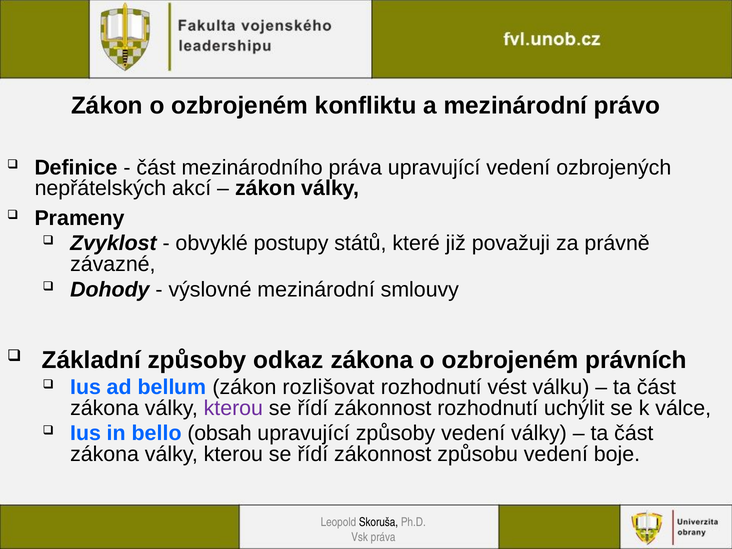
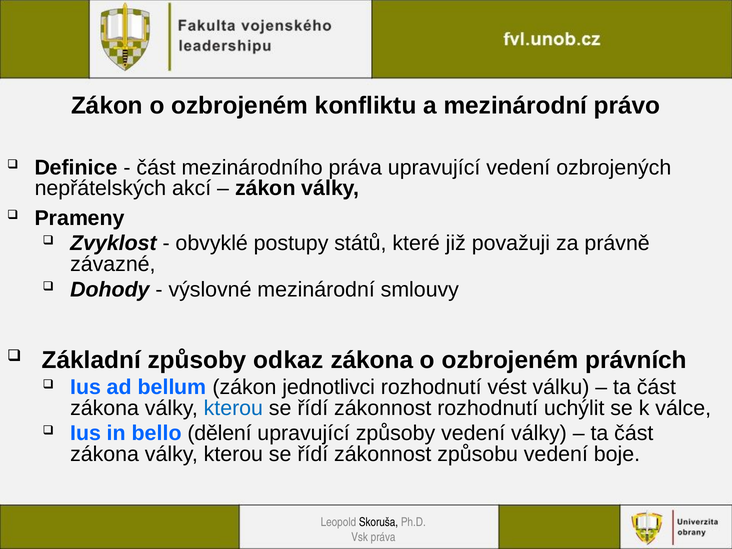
rozlišovat: rozlišovat -> jednotlivci
kterou at (233, 408) colour: purple -> blue
obsah: obsah -> dělení
